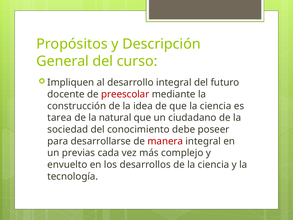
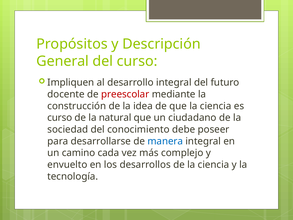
tarea at (60, 118): tarea -> curso
manera colour: red -> blue
previas: previas -> camino
